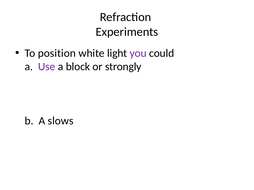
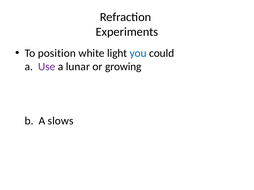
you colour: purple -> blue
block: block -> lunar
strongly: strongly -> growing
